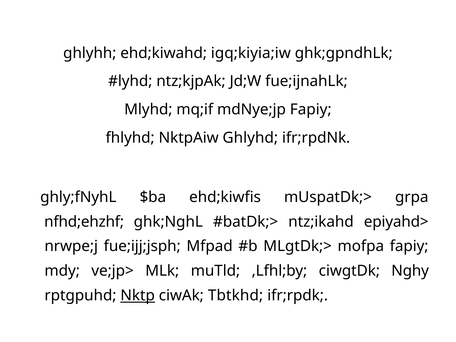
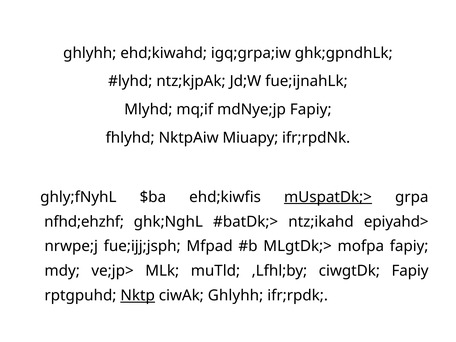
igq;kiyia;iw: igq;kiyia;iw -> igq;grpa;iw
Ghlyhd: Ghlyhd -> Miuapy
mUspatDk;> underline: none -> present
ciwgtDk Nghy: Nghy -> Fapiy
ciwAk Tbtkhd: Tbtkhd -> Ghlyhh
